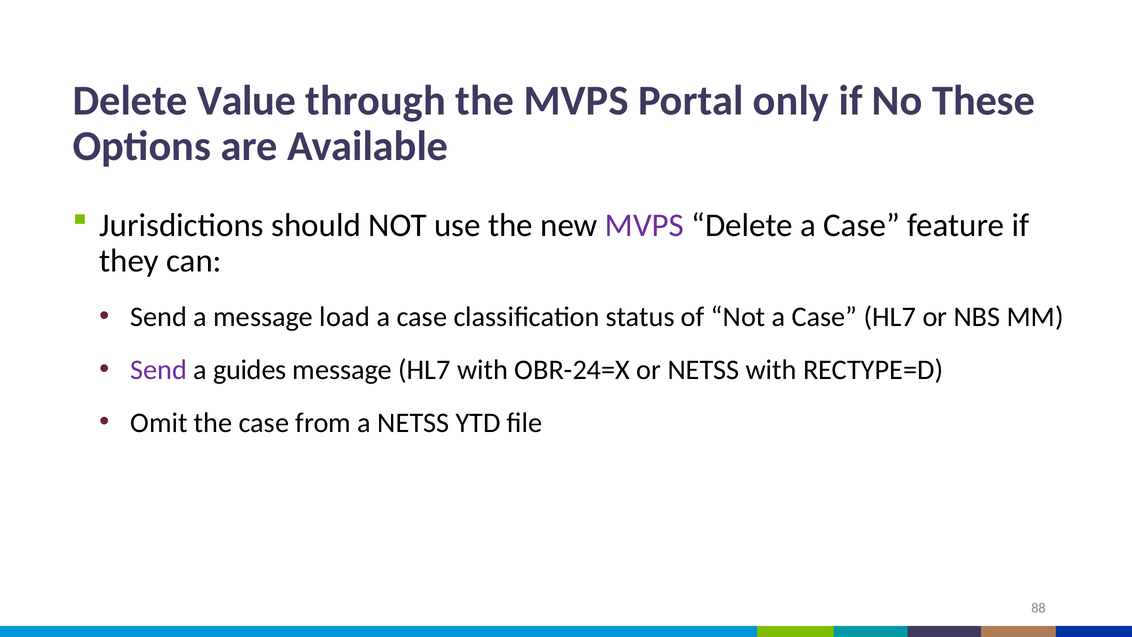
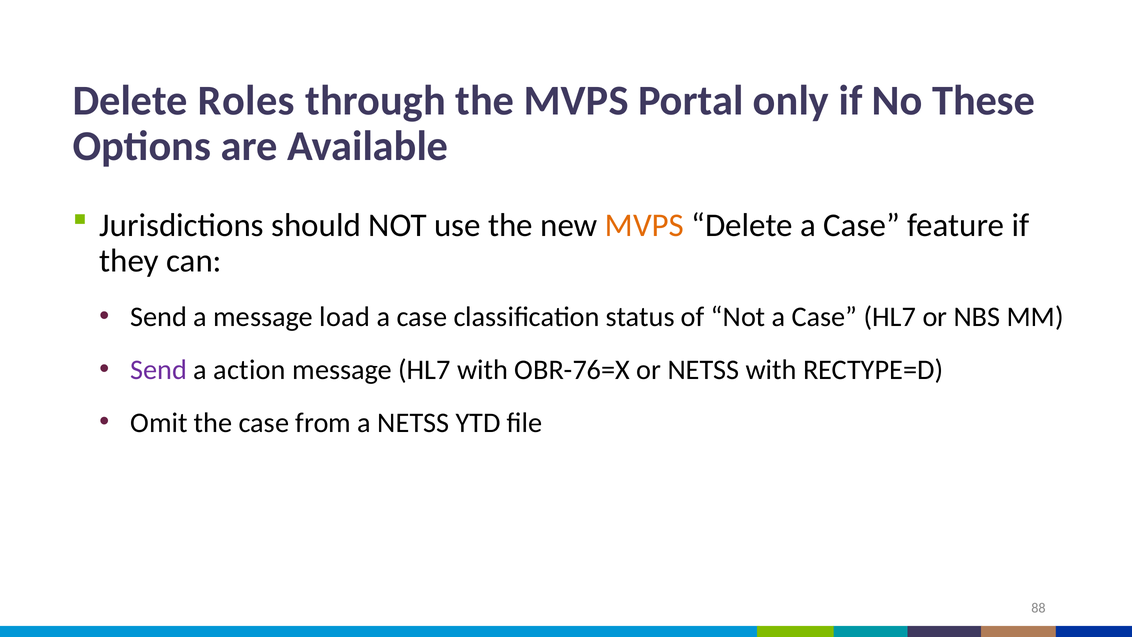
Value: Value -> Roles
MVPS at (644, 225) colour: purple -> orange
guides: guides -> action
OBR-24=X: OBR-24=X -> OBR-76=X
